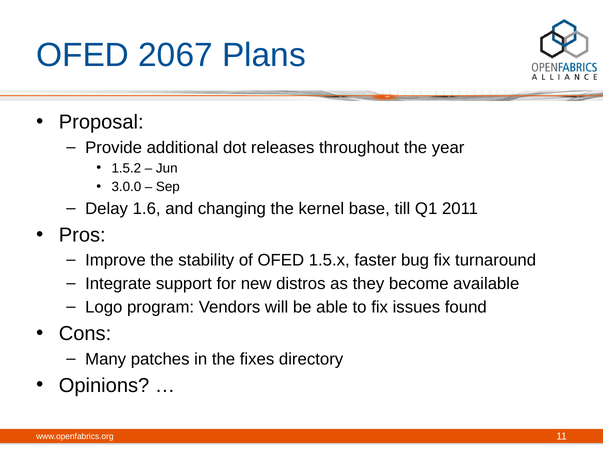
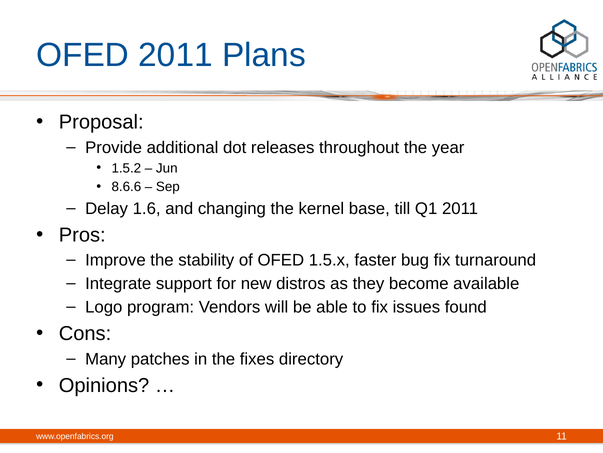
OFED 2067: 2067 -> 2011
3.0.0: 3.0.0 -> 8.6.6
